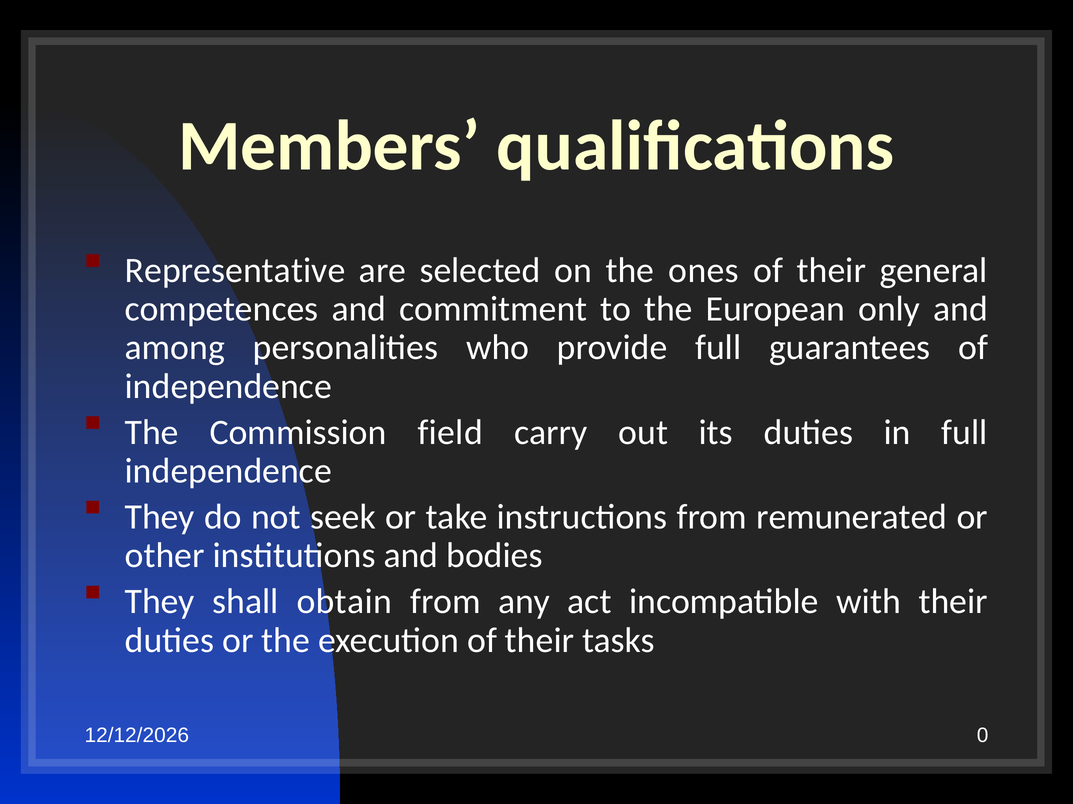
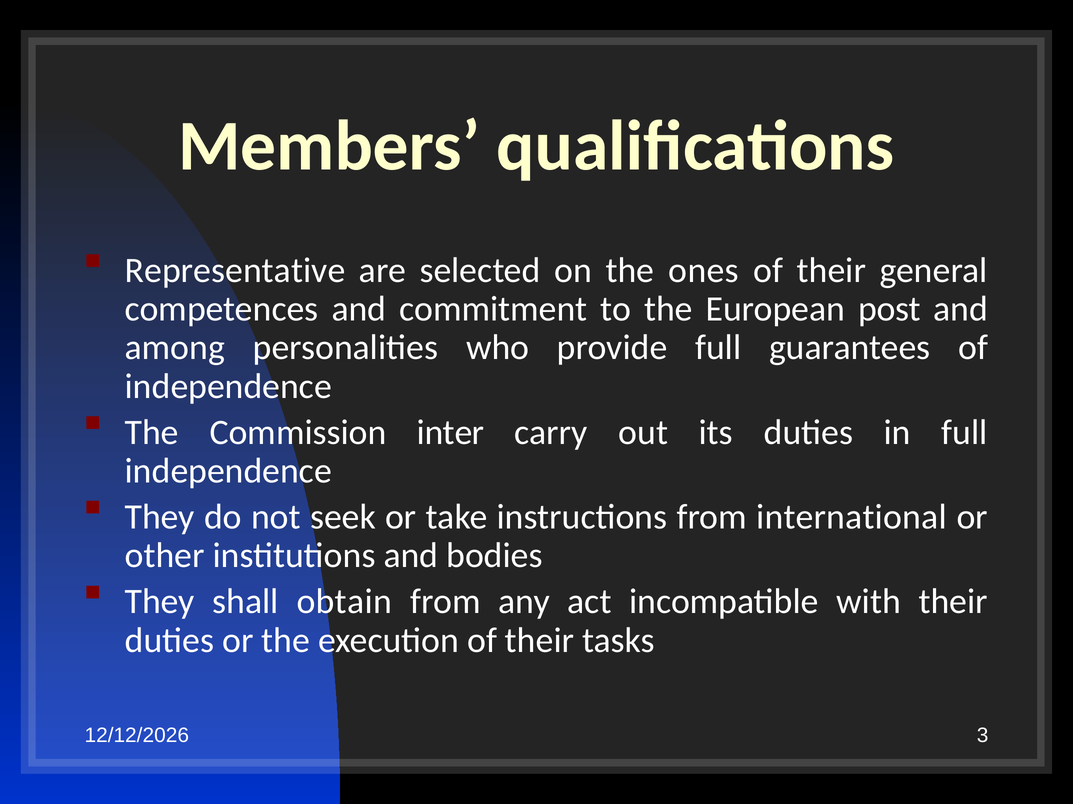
only: only -> post
field: field -> inter
remunerated: remunerated -> international
0: 0 -> 3
